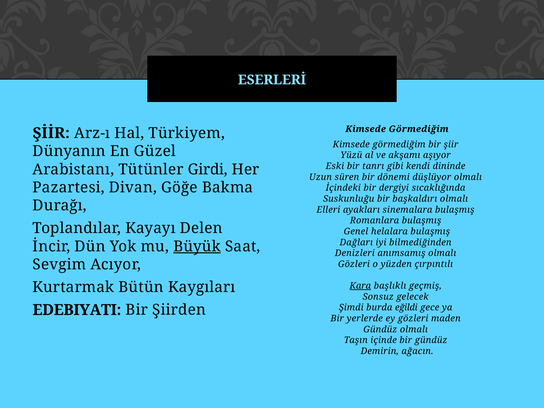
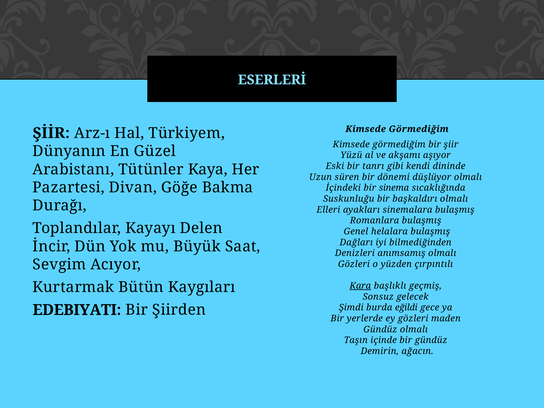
Girdi: Girdi -> Kaya
dergiyi: dergiyi -> sinema
Büyük underline: present -> none
